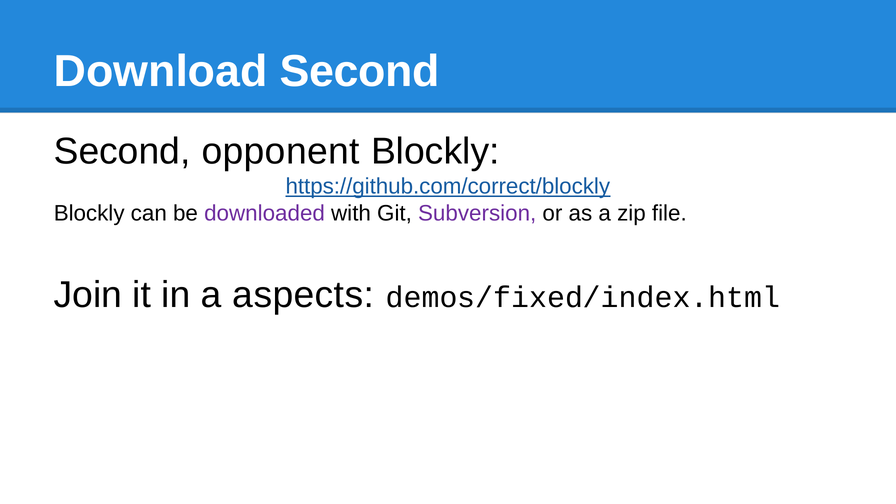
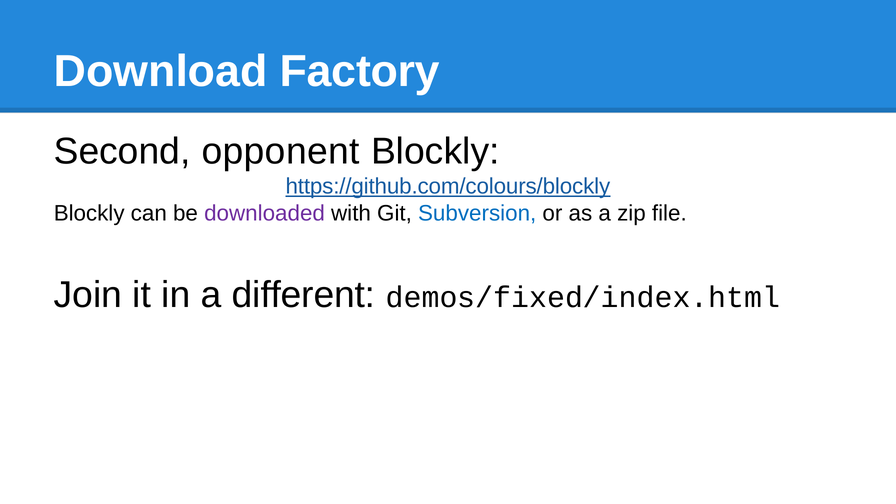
Download Second: Second -> Factory
https://github.com/correct/blockly: https://github.com/correct/blockly -> https://github.com/colours/blockly
Subversion colour: purple -> blue
aspects: aspects -> different
